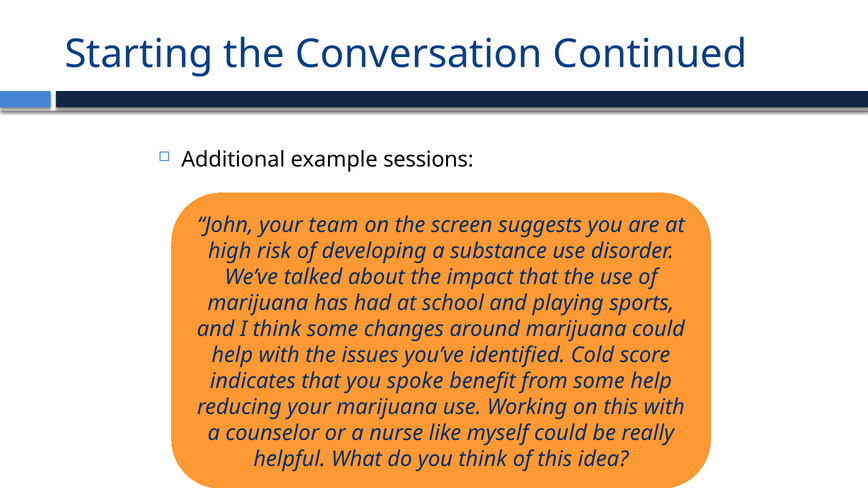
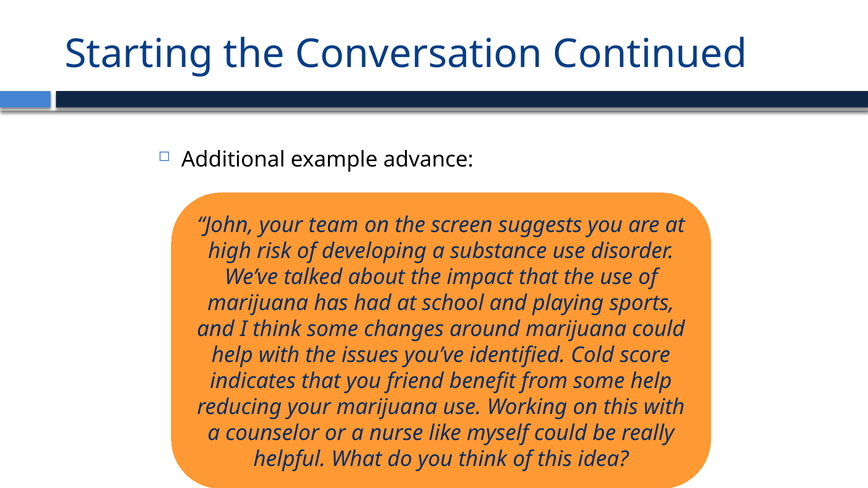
sessions: sessions -> advance
spoke: spoke -> friend
